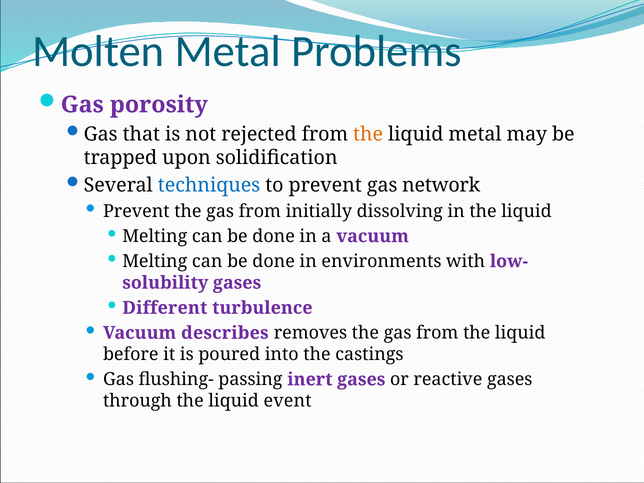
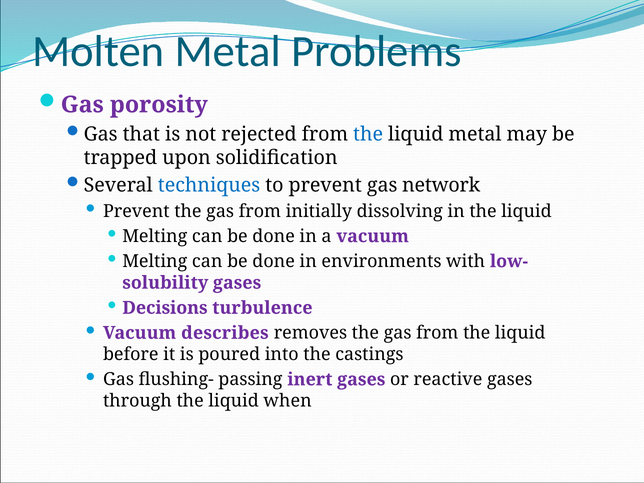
the at (368, 134) colour: orange -> blue
Different: Different -> Decisions
event: event -> when
